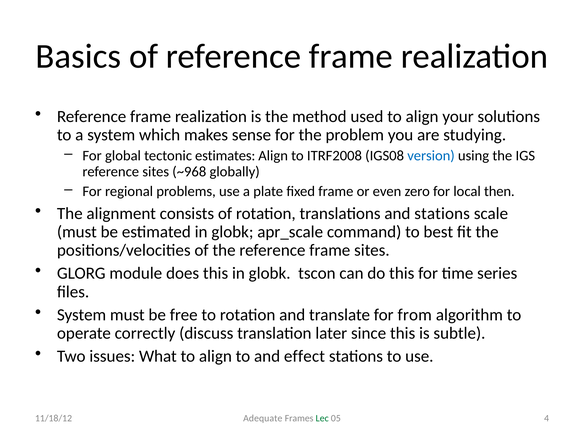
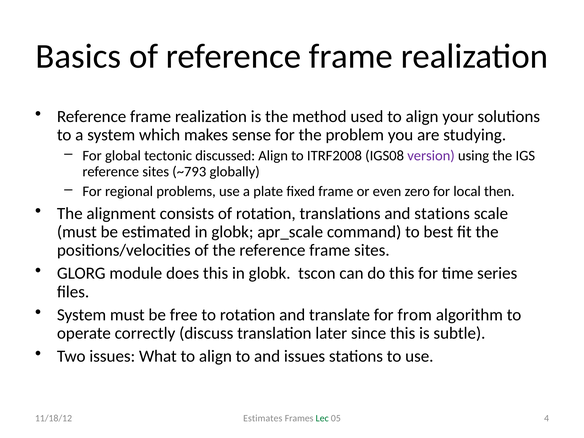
estimates: estimates -> discussed
version colour: blue -> purple
~968: ~968 -> ~793
and effect: effect -> issues
Adequate: Adequate -> Estimates
